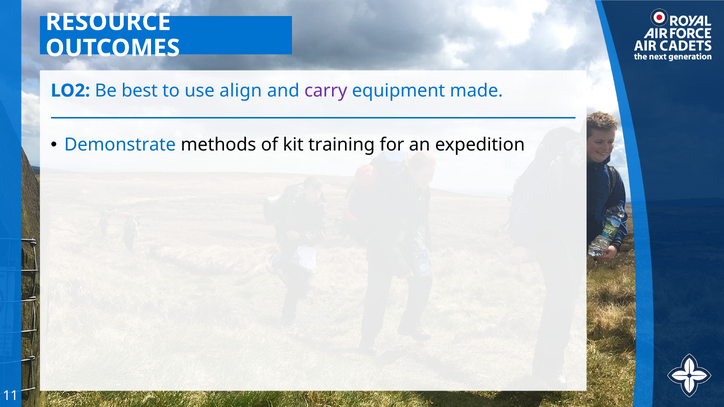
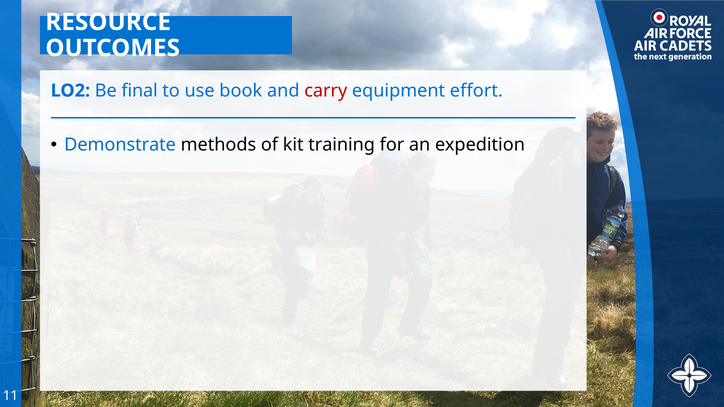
best: best -> final
align: align -> book
carry colour: purple -> red
made: made -> effort
